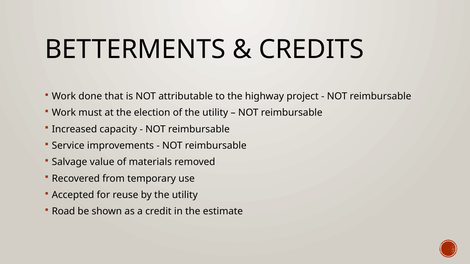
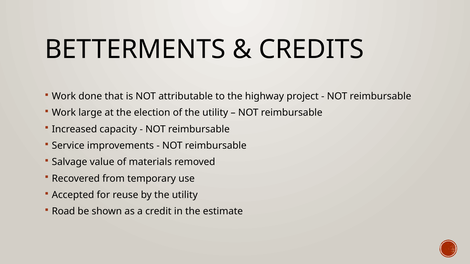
must: must -> large
